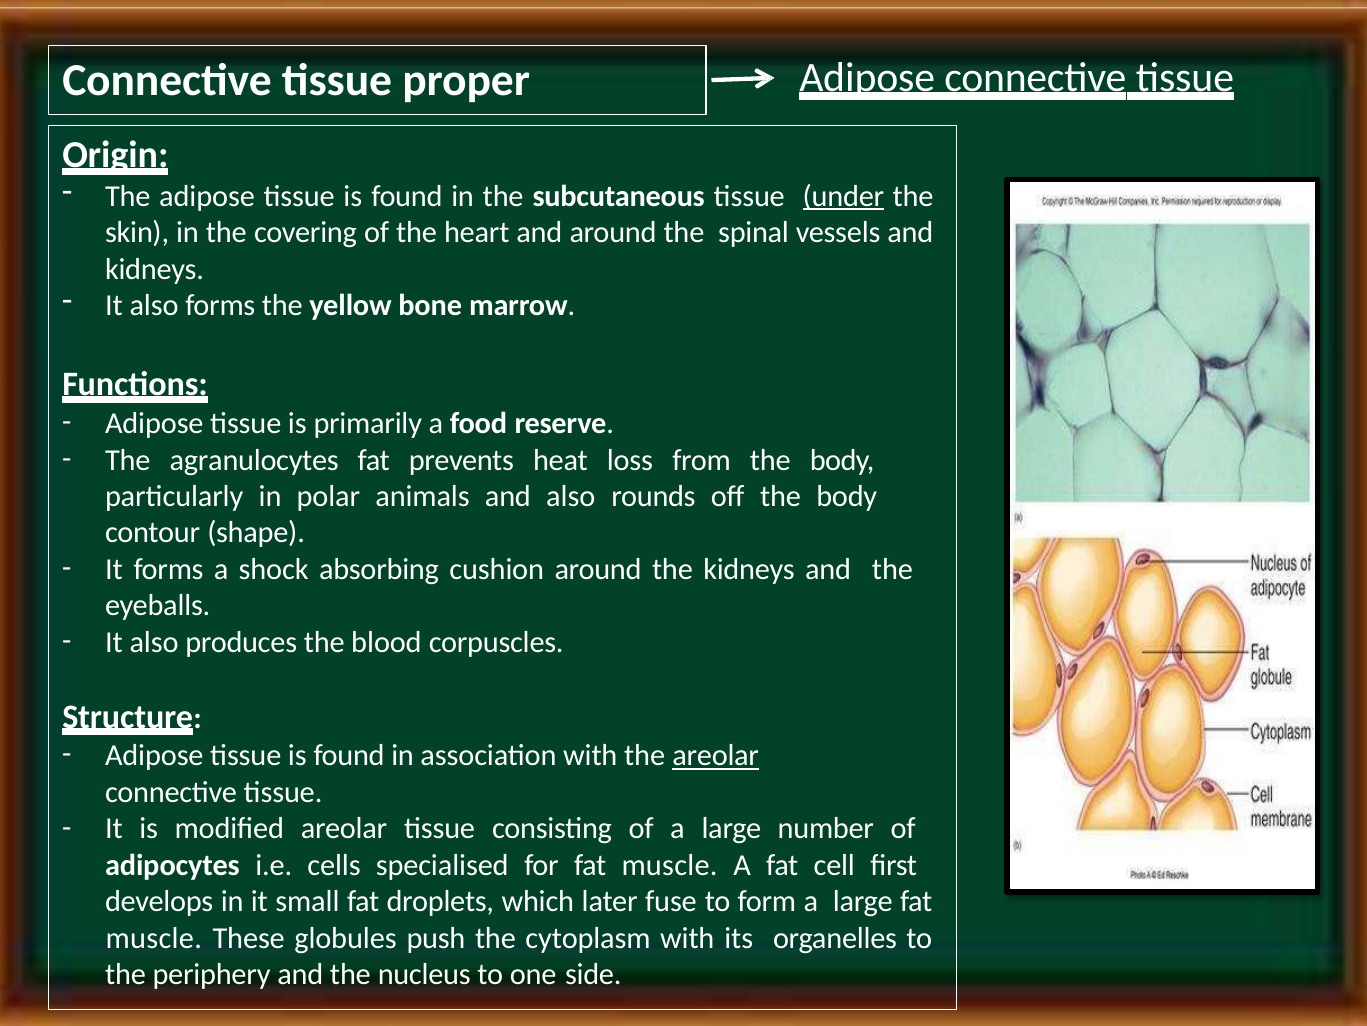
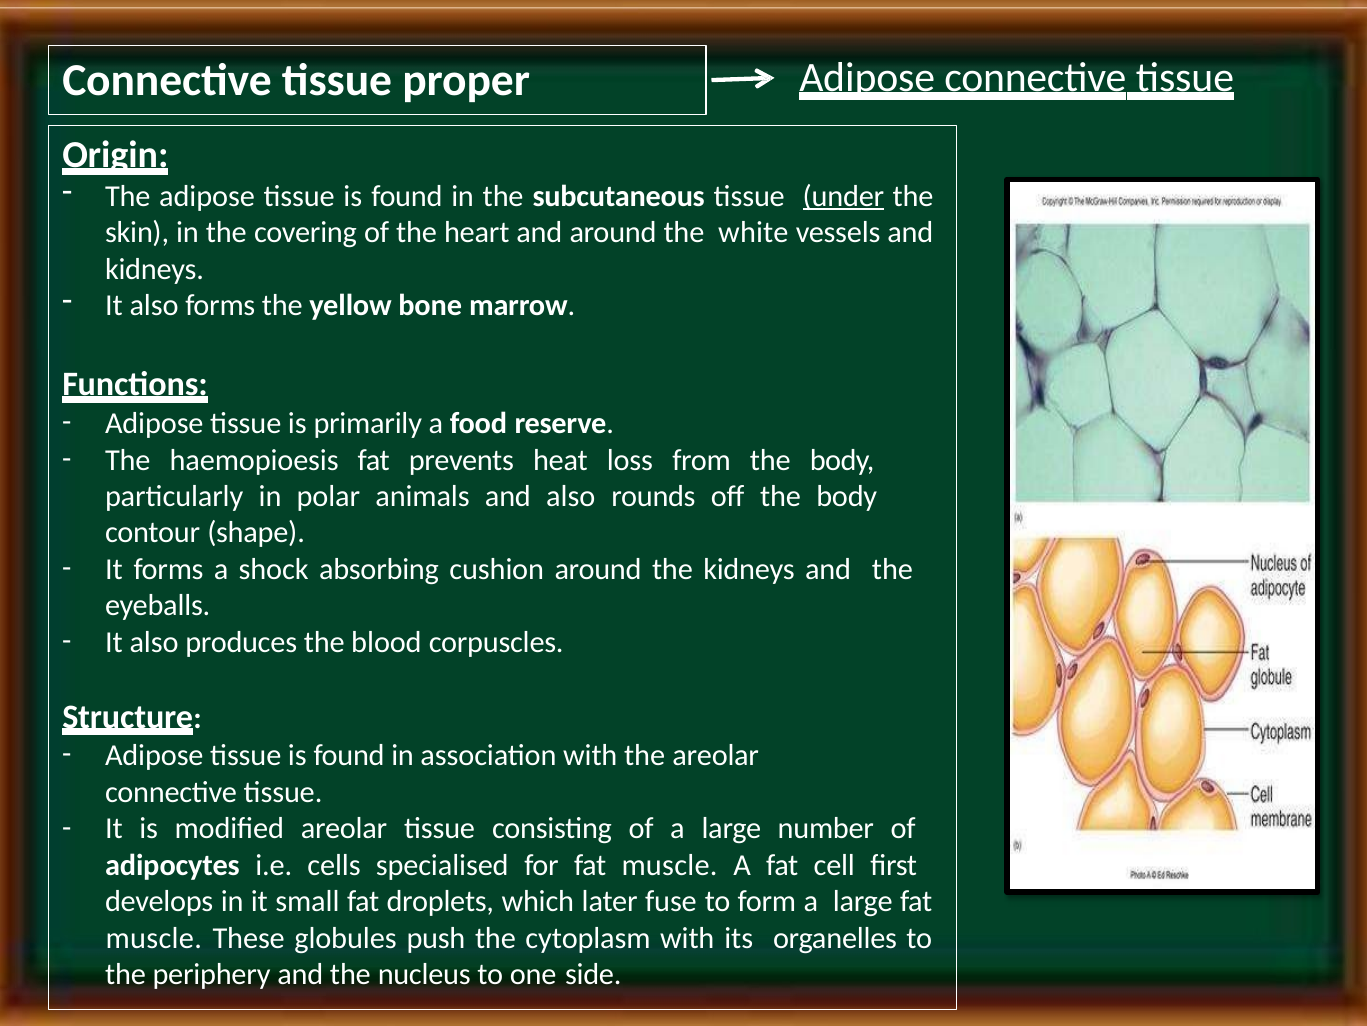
spinal: spinal -> white
agranulocytes: agranulocytes -> haemopioesis
areolar at (716, 755) underline: present -> none
